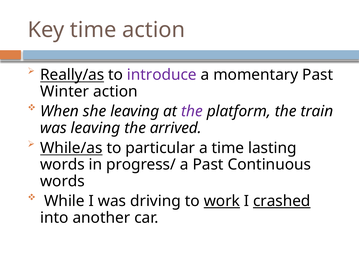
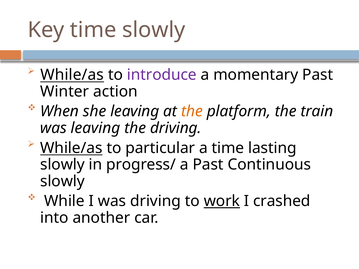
time action: action -> slowly
Really/as at (72, 75): Really/as -> While/as
the at (192, 112) colour: purple -> orange
the arrived: arrived -> driving
words at (62, 165): words -> slowly
words at (62, 181): words -> slowly
crashed underline: present -> none
